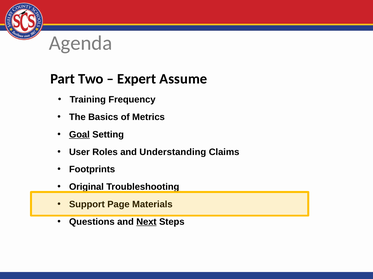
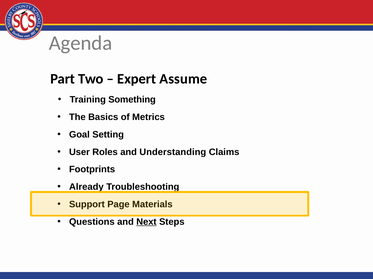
Frequency: Frequency -> Something
Goal underline: present -> none
Original: Original -> Already
